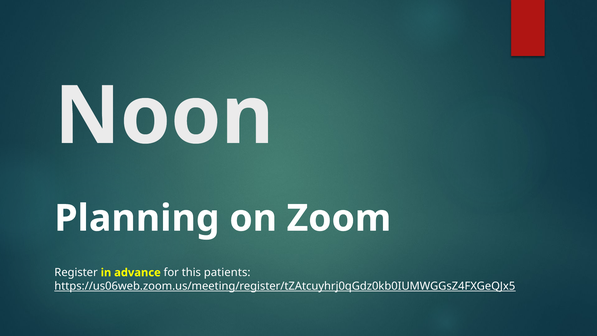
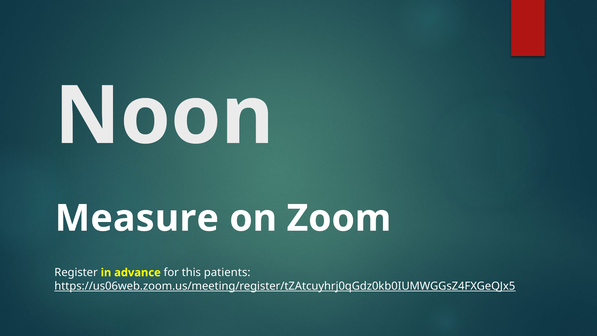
Planning: Planning -> Measure
